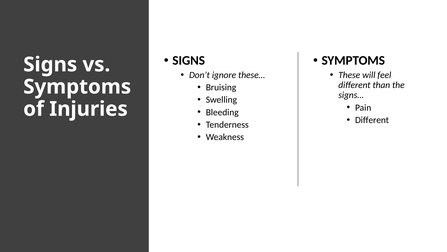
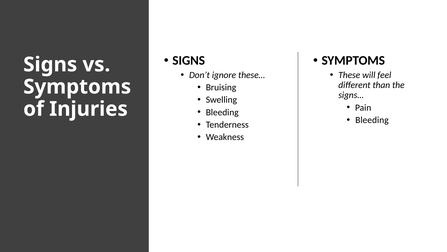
Different at (372, 120): Different -> Bleeding
